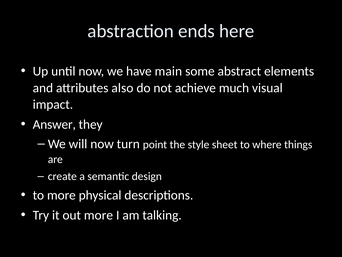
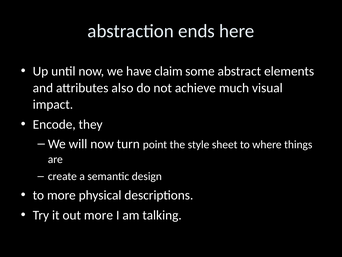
main: main -> claim
Answer: Answer -> Encode
